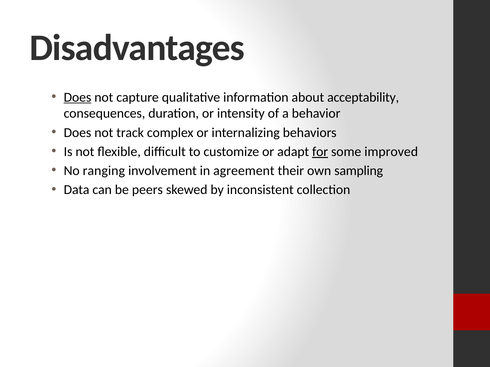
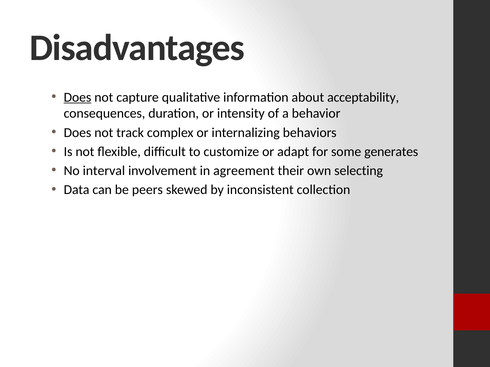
for underline: present -> none
improved: improved -> generates
ranging: ranging -> interval
sampling: sampling -> selecting
